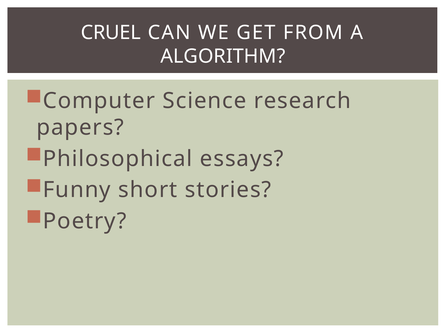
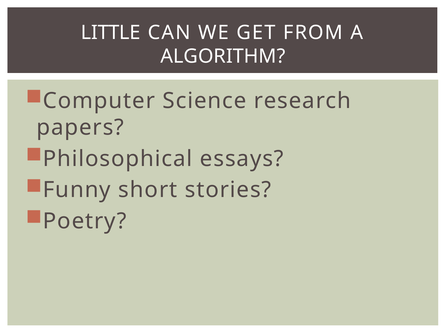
CRUEL: CRUEL -> LITTLE
